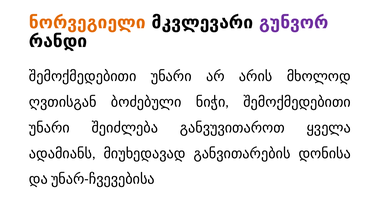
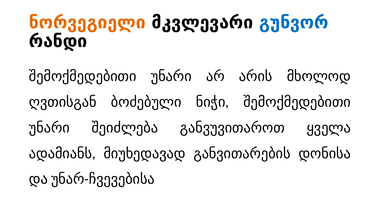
გუნვორ colour: purple -> blue
